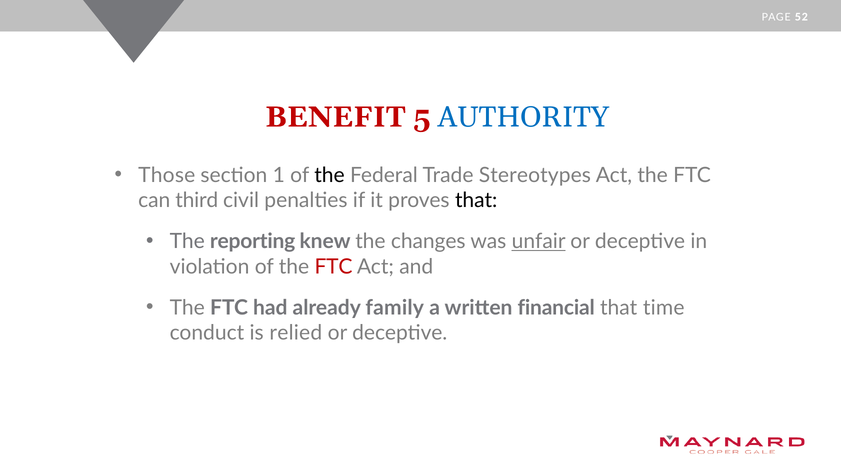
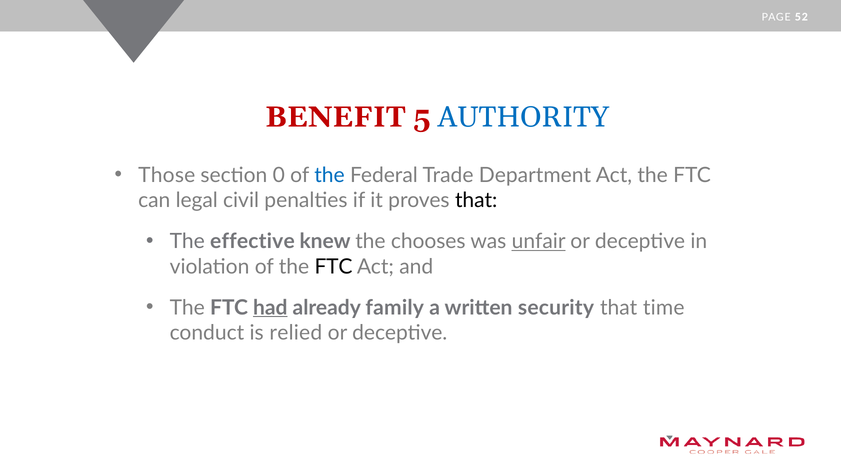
1: 1 -> 0
the at (329, 175) colour: black -> blue
Stereotypes: Stereotypes -> Department
third: third -> legal
reporting: reporting -> effective
changes: changes -> chooses
FTC at (334, 267) colour: red -> black
had underline: none -> present
financial: financial -> security
